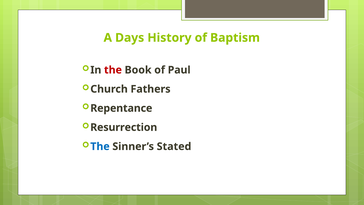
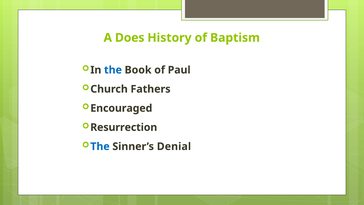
Days: Days -> Does
the at (113, 70) colour: red -> blue
Repentance: Repentance -> Encouraged
Stated: Stated -> Denial
